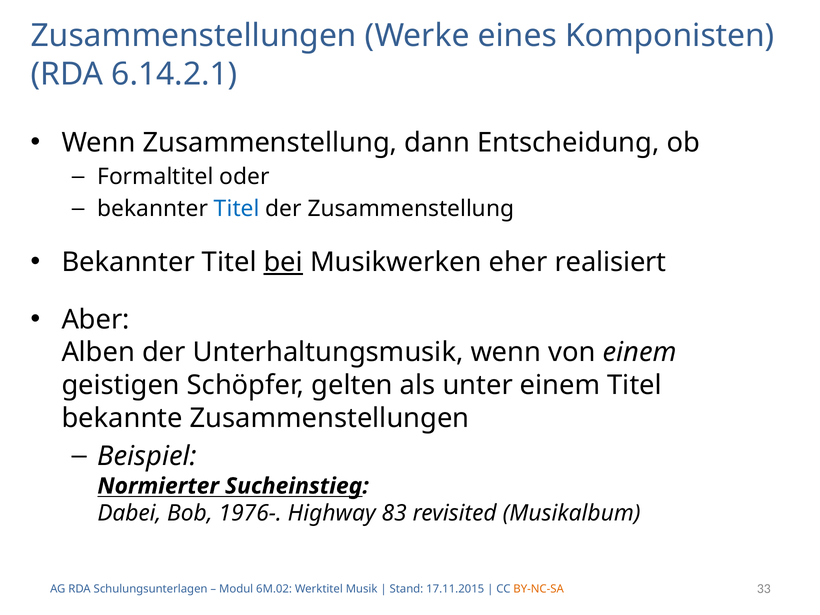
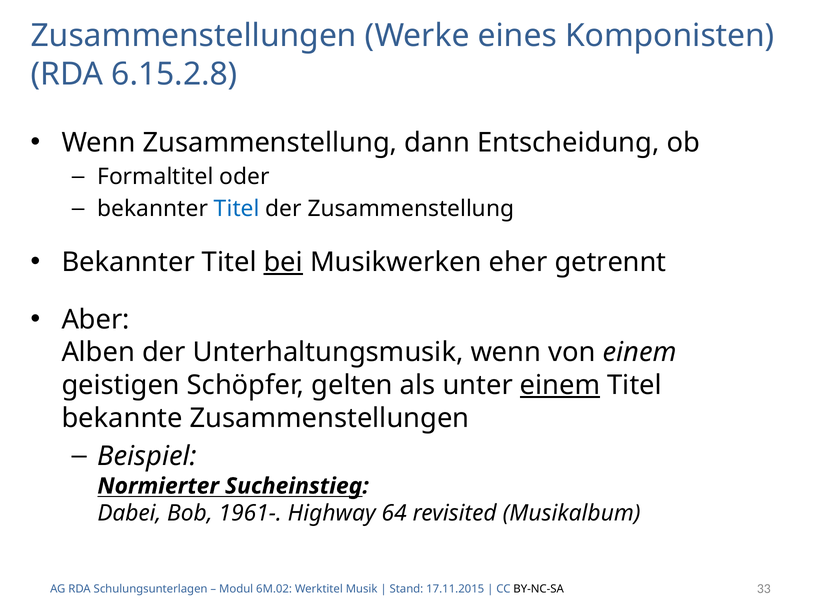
6.14.2.1: 6.14.2.1 -> 6.15.2.8
realisiert: realisiert -> getrennt
einem at (560, 385) underline: none -> present
1976-: 1976- -> 1961-
83: 83 -> 64
BY-NC-SA colour: orange -> black
